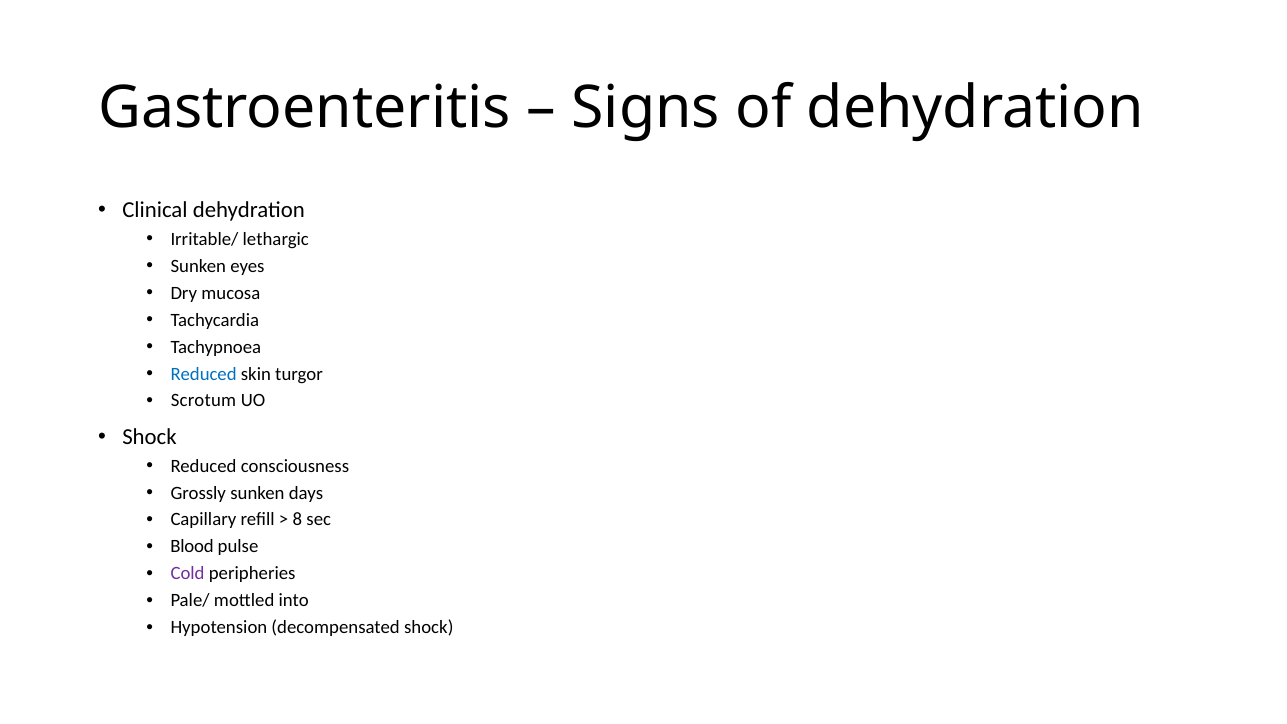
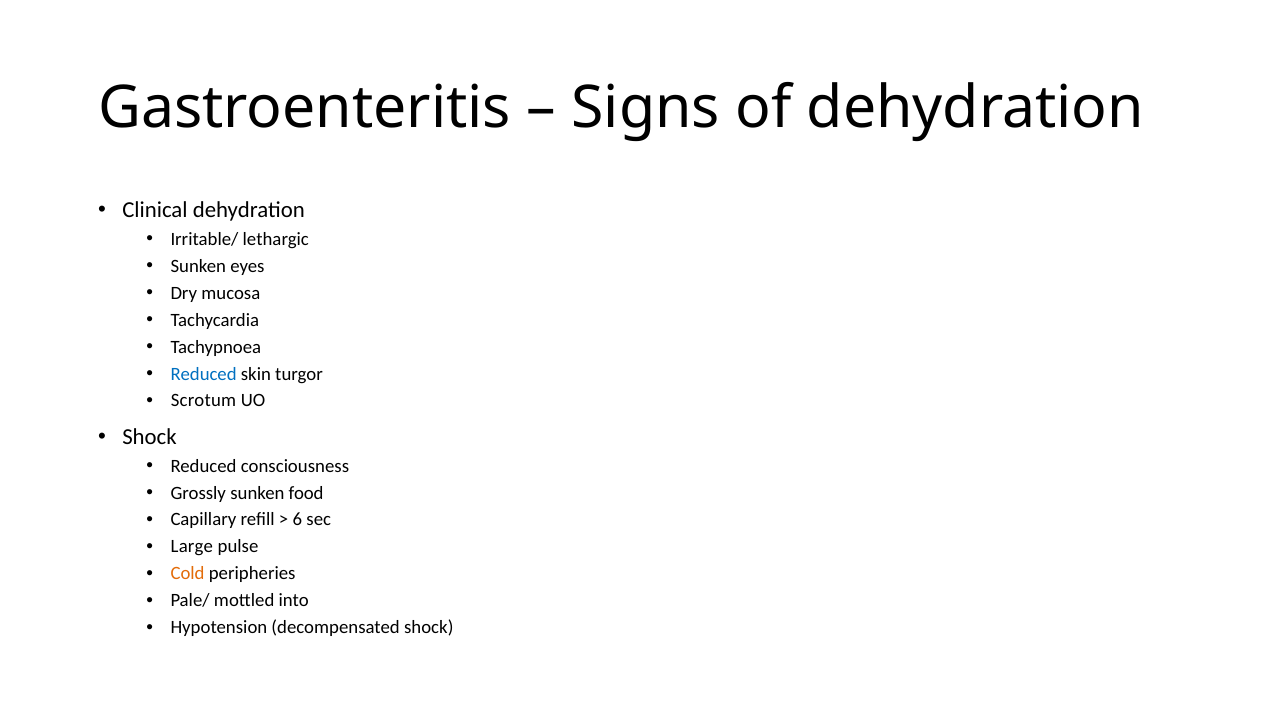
days: days -> food
8: 8 -> 6
Blood: Blood -> Large
Cold colour: purple -> orange
